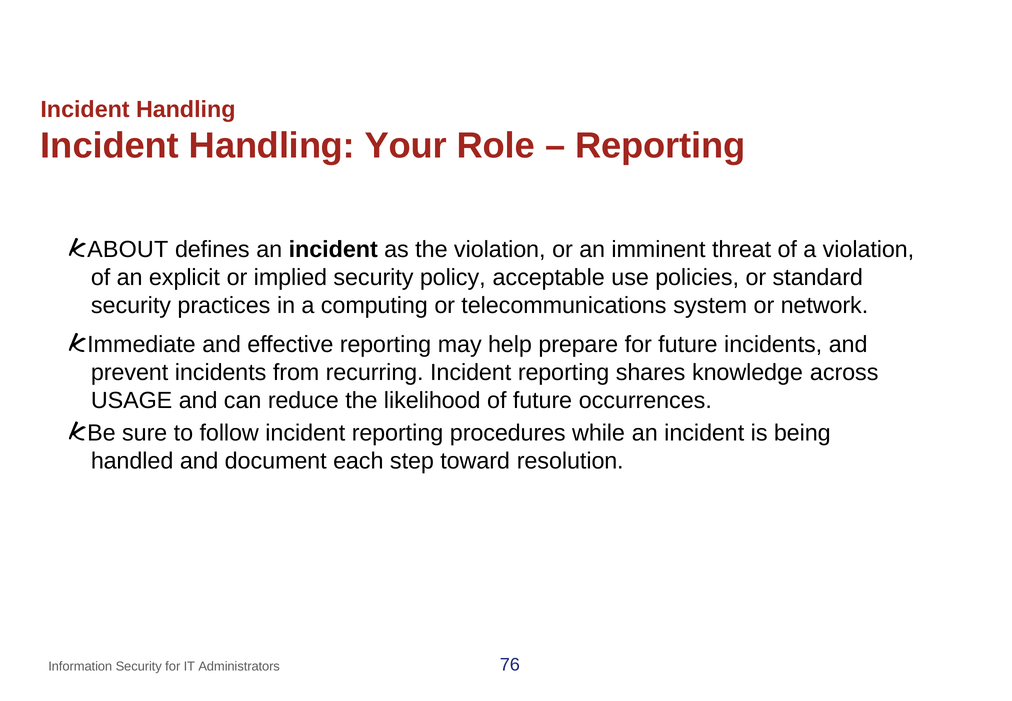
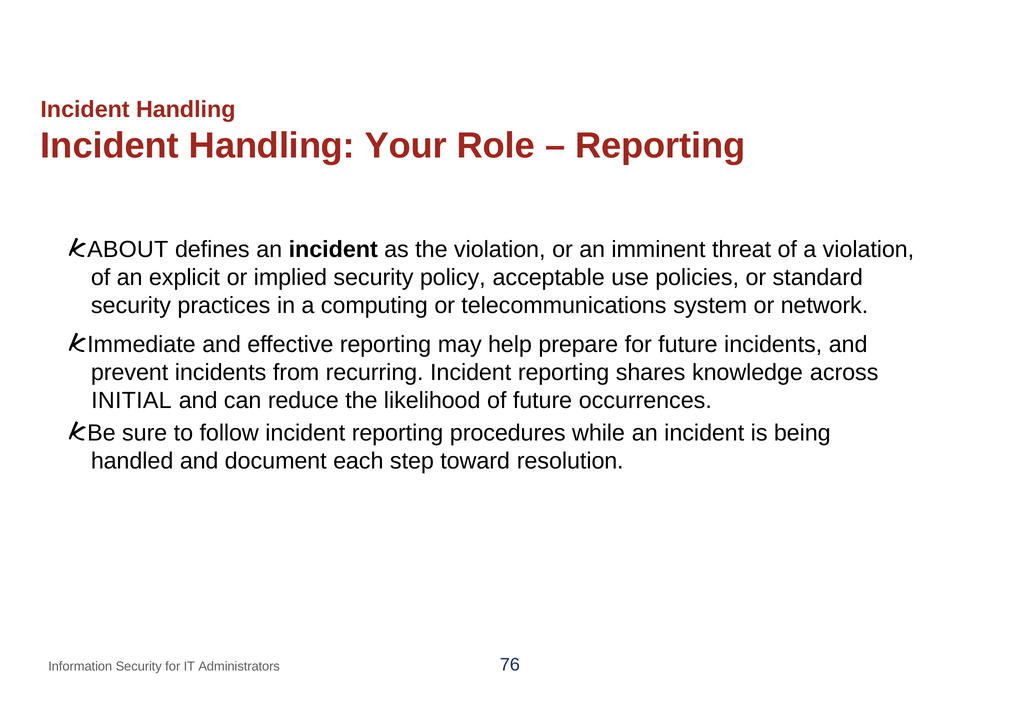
USAGE: USAGE -> INITIAL
